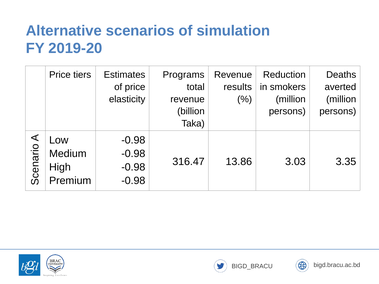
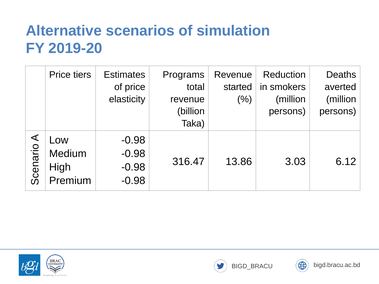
results: results -> started
3.35: 3.35 -> 6.12
